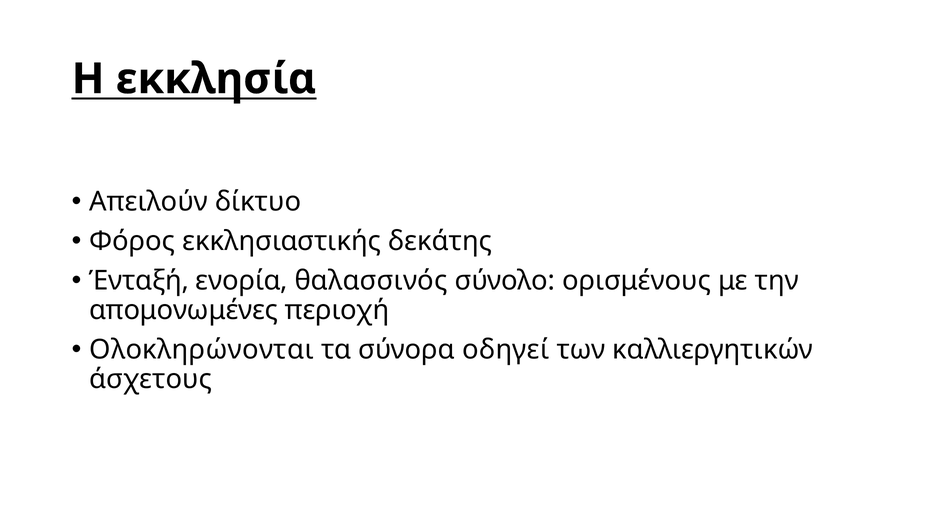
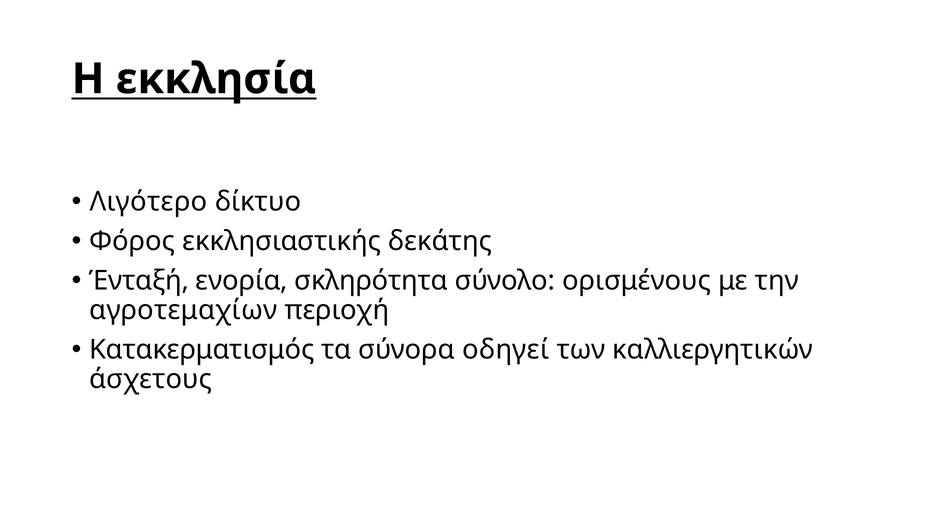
Απειλούν: Απειλούν -> Λιγότερο
θαλασσινός: θαλασσινός -> σκληρότητα
απομονωμένες: απομονωμένες -> αγροτεμαχίων
Ολοκληρώνονται: Ολοκληρώνονται -> Κατακερματισμός
